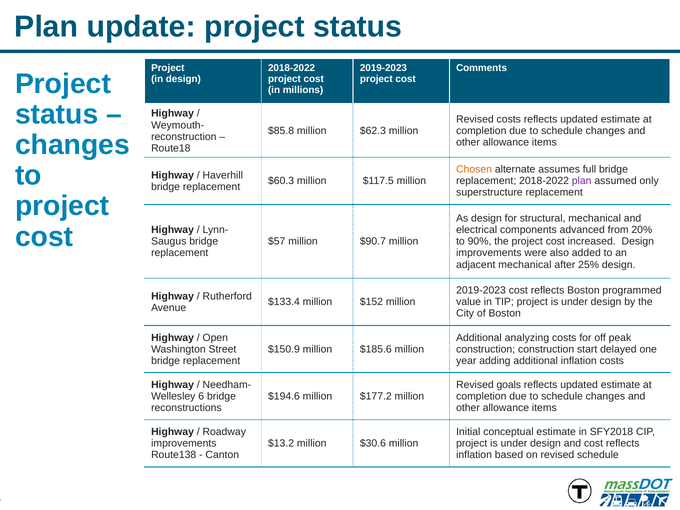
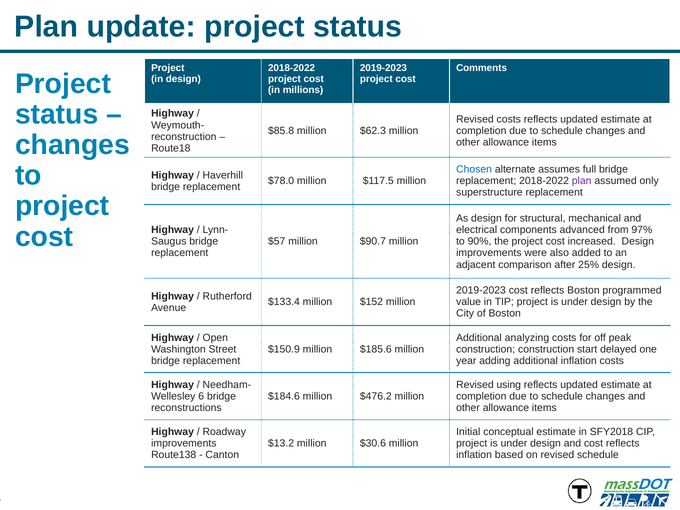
Chosen colour: orange -> blue
$60.3: $60.3 -> $78.0
20%: 20% -> 97%
adjacent mechanical: mechanical -> comparison
goals: goals -> using
$194.6: $194.6 -> $184.6
$177.2: $177.2 -> $476.2
